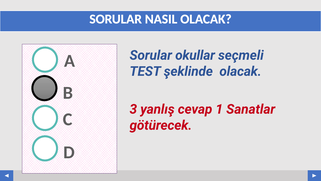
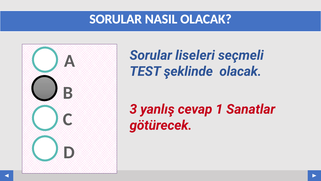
okullar: okullar -> liseleri
